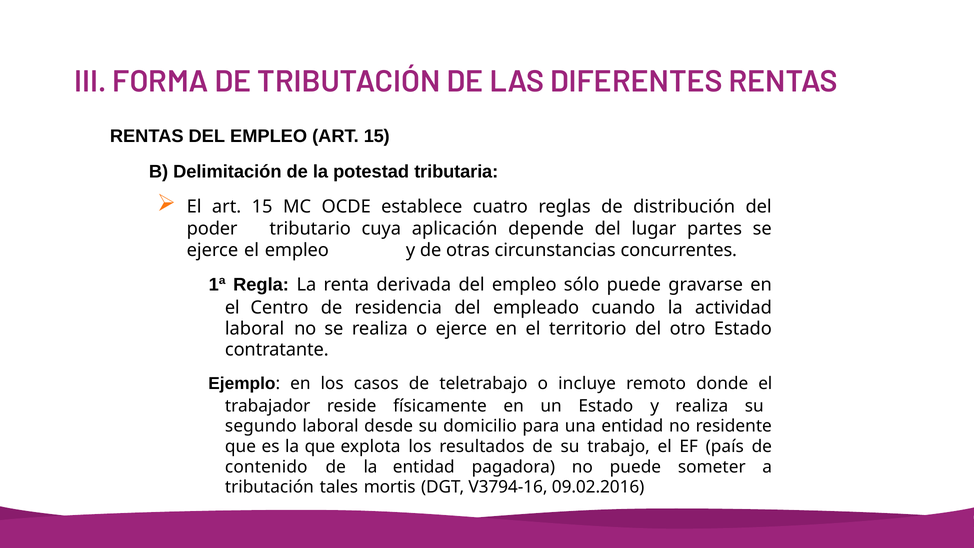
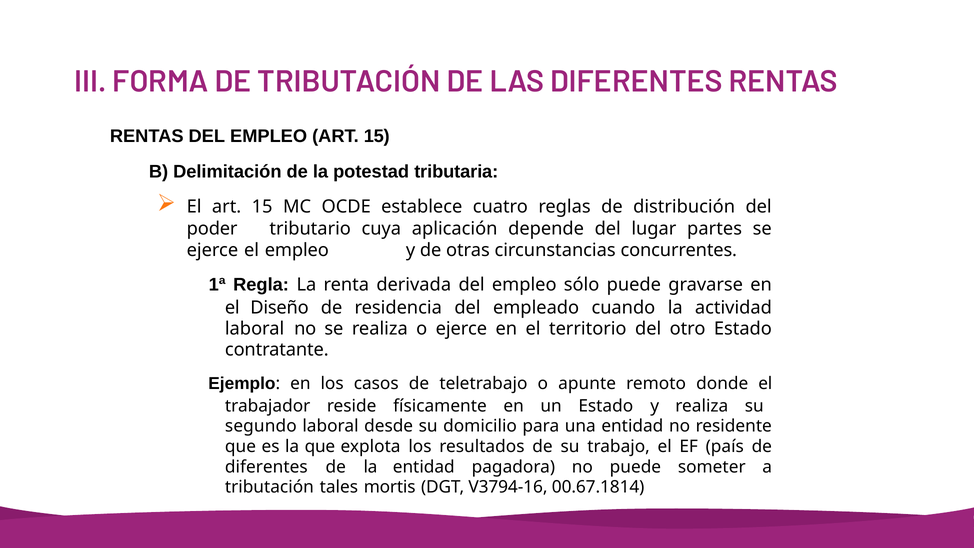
Centro: Centro -> Diseño
incluye: incluye -> apunte
contenido at (266, 467): contenido -> diferentes
09.02.2016: 09.02.2016 -> 00.67.1814
